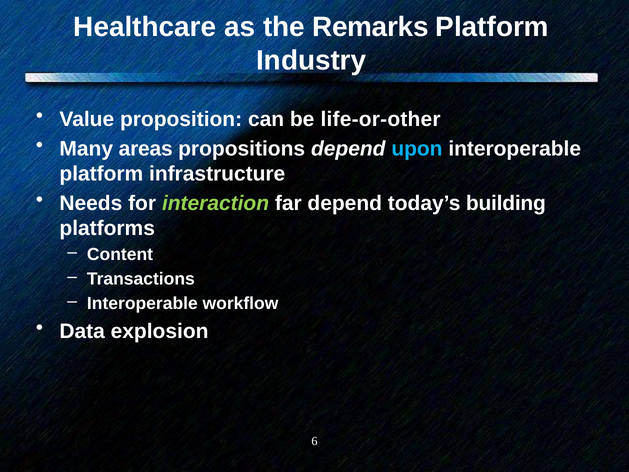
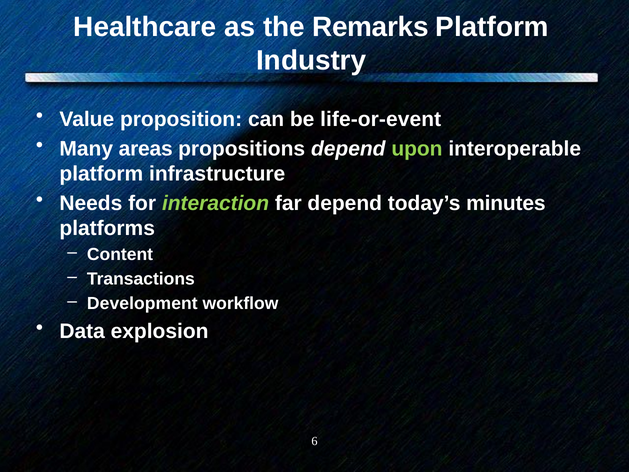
life-or-other: life-or-other -> life-or-event
upon colour: light blue -> light green
building: building -> minutes
Interoperable at (142, 303): Interoperable -> Development
